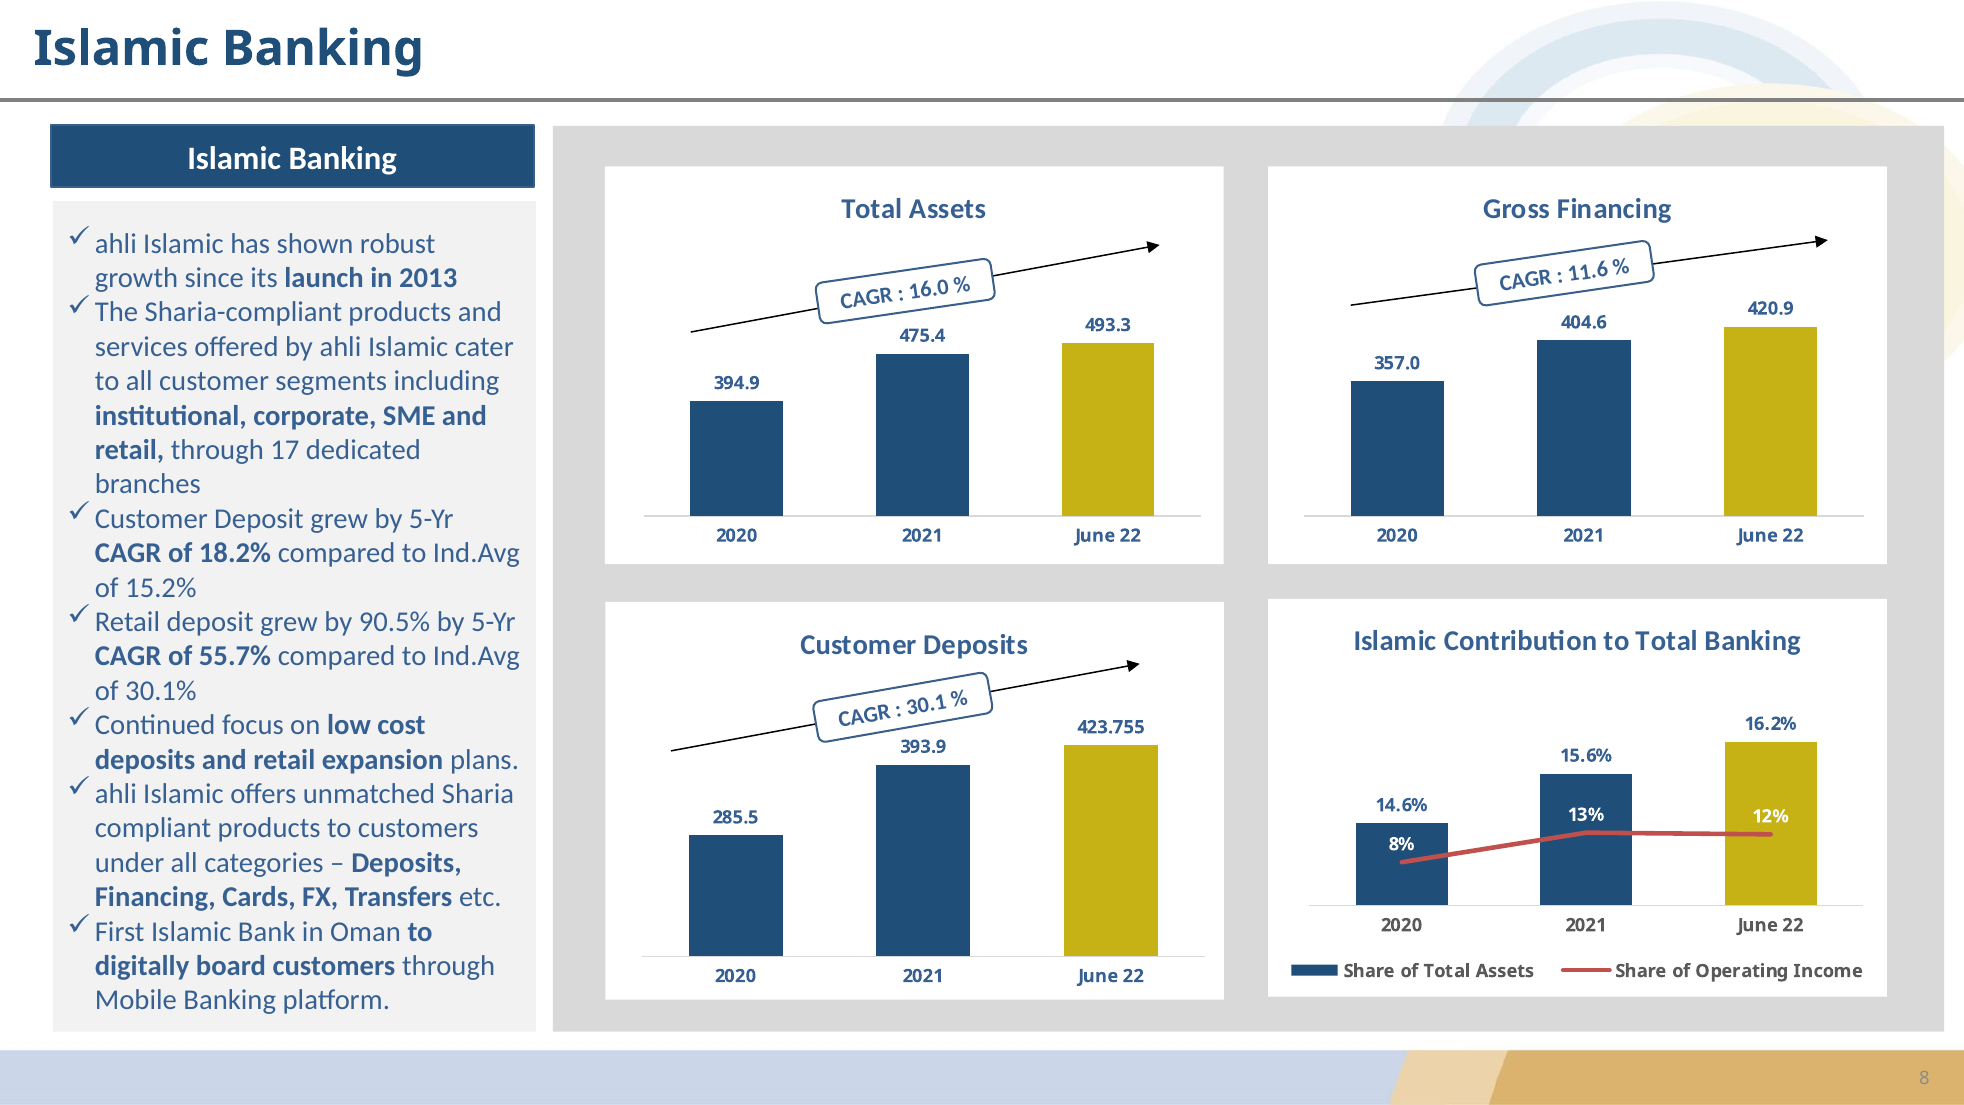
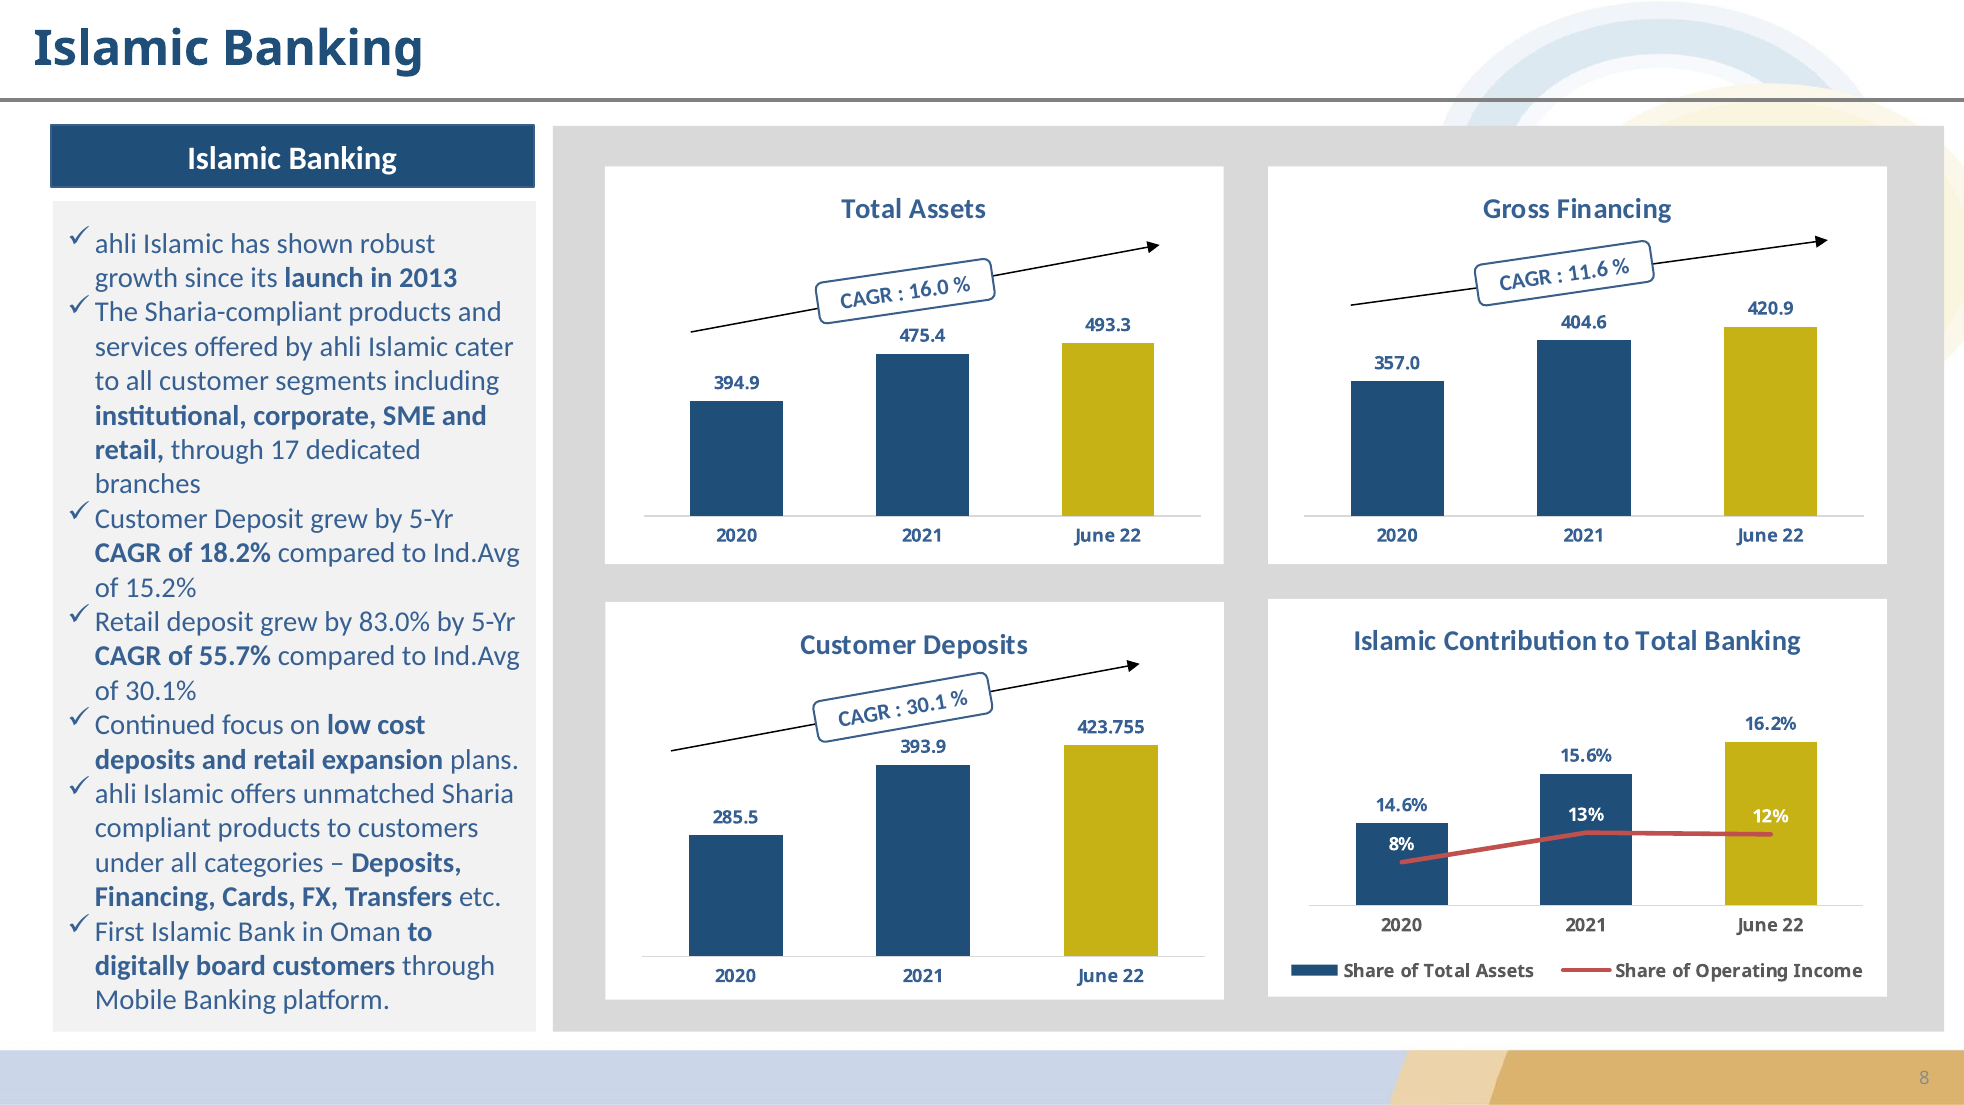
90.5%: 90.5% -> 83.0%
